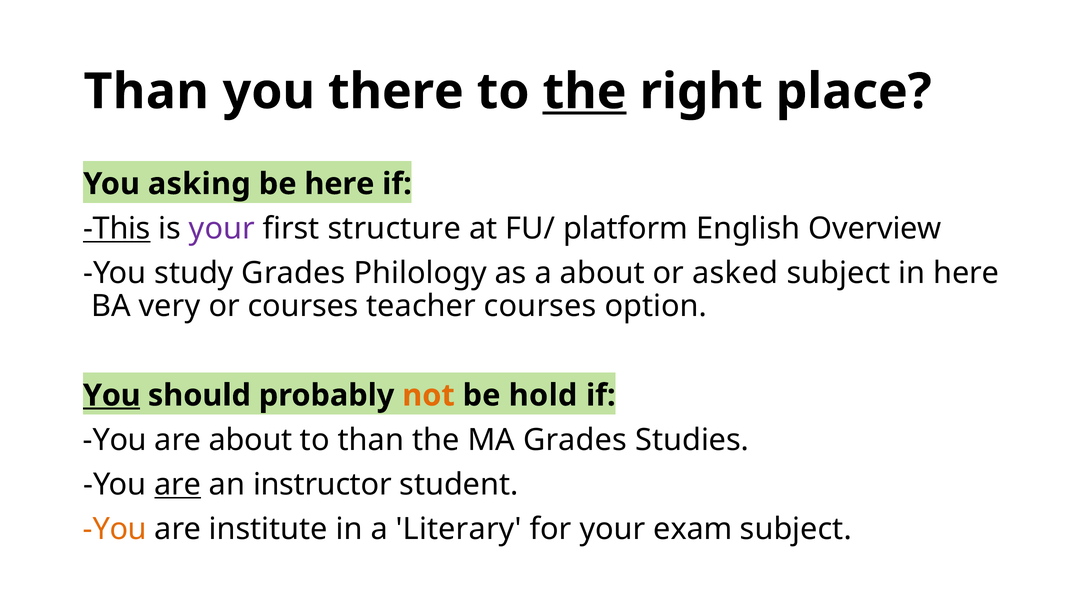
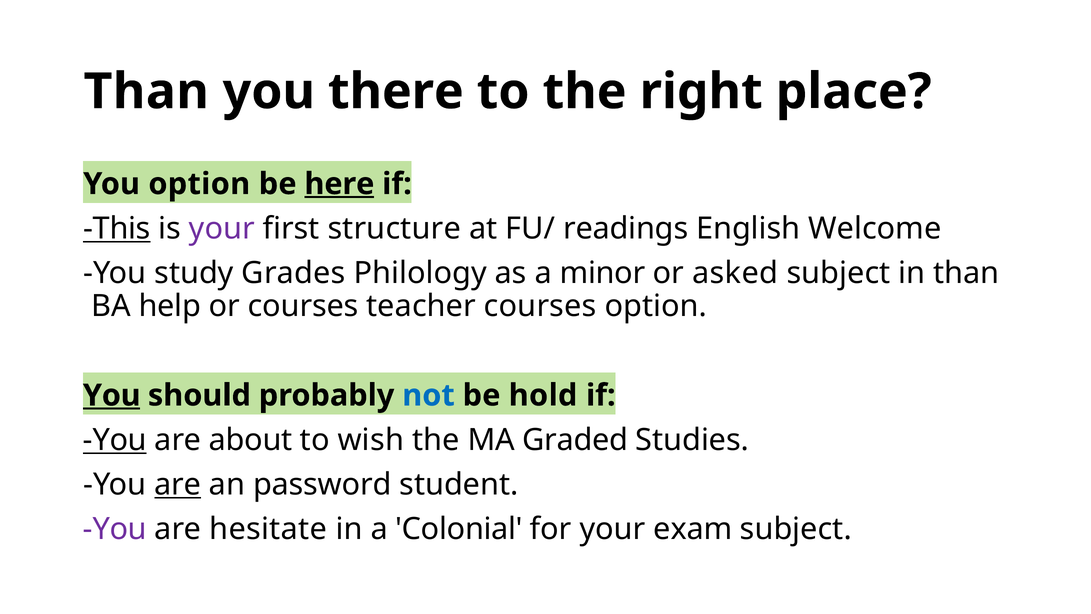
the at (585, 92) underline: present -> none
You asking: asking -> option
here at (339, 184) underline: none -> present
platform: platform -> readings
Overview: Overview -> Welcome
a about: about -> minor
in here: here -> than
very: very -> help
not colour: orange -> blue
You at (115, 440) underline: none -> present
to than: than -> wish
MA Grades: Grades -> Graded
instructor: instructor -> password
You at (115, 529) colour: orange -> purple
institute: institute -> hesitate
Literary: Literary -> Colonial
